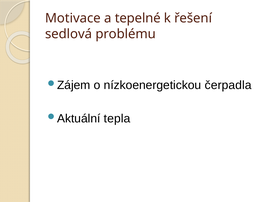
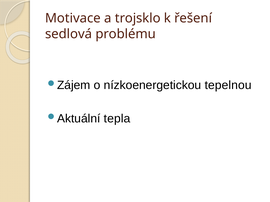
tepelné: tepelné -> trojsklo
čerpadla: čerpadla -> tepelnou
